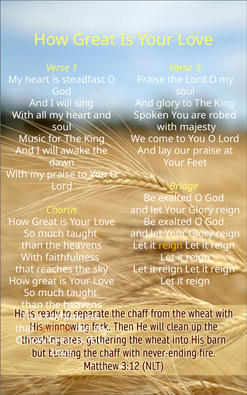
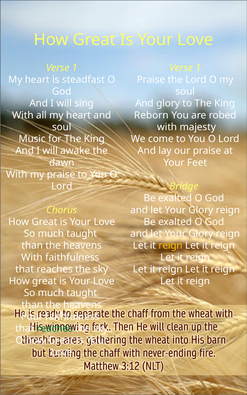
3 at (198, 68): 3 -> 1
Spoken: Spoken -> Reborn
True: True -> Pour
reaches at (55, 329) colour: orange -> green
